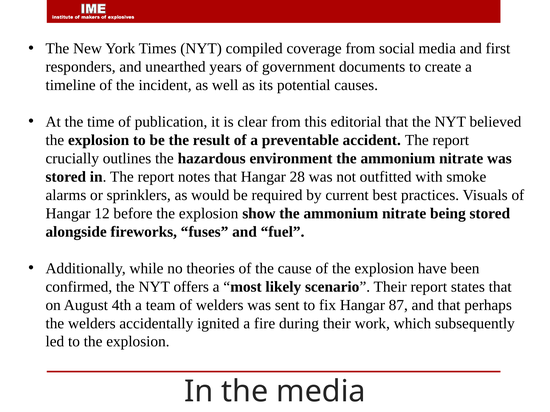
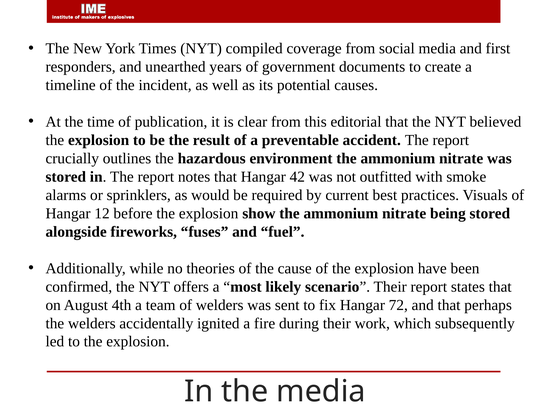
28: 28 -> 42
87: 87 -> 72
